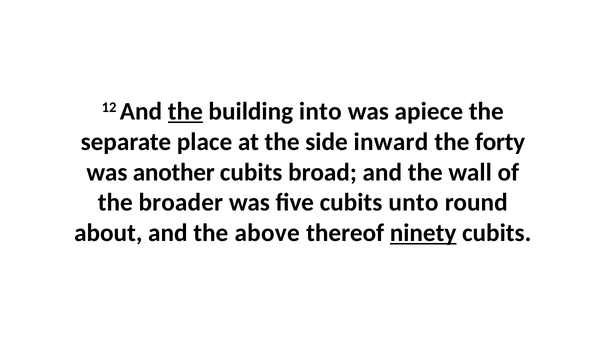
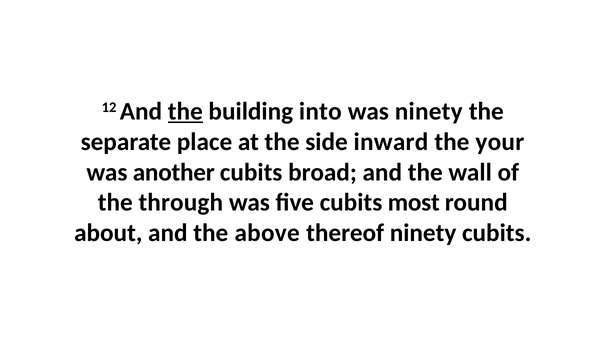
was apiece: apiece -> ninety
forty: forty -> your
broader: broader -> through
unto: unto -> most
ninety at (423, 233) underline: present -> none
